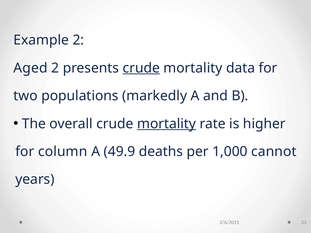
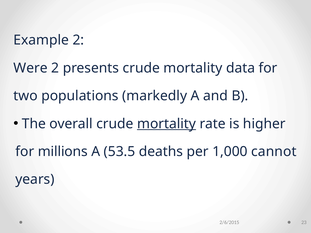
Aged: Aged -> Were
crude at (141, 68) underline: present -> none
column: column -> millions
49.9: 49.9 -> 53.5
